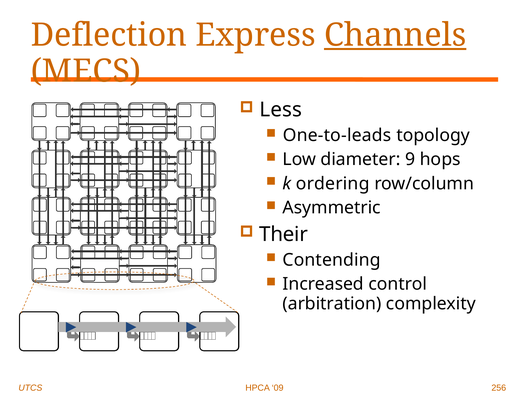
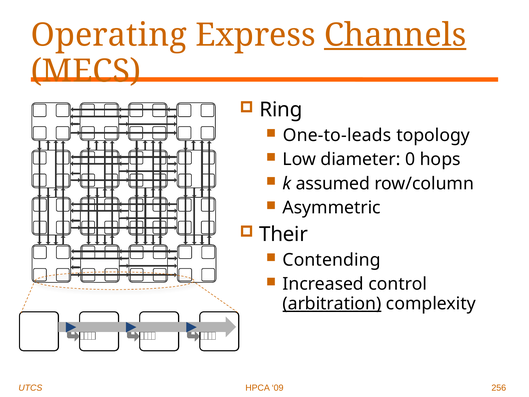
Deflection: Deflection -> Operating
Less: Less -> Ring
9: 9 -> 0
ordering: ordering -> assumed
arbitration underline: none -> present
